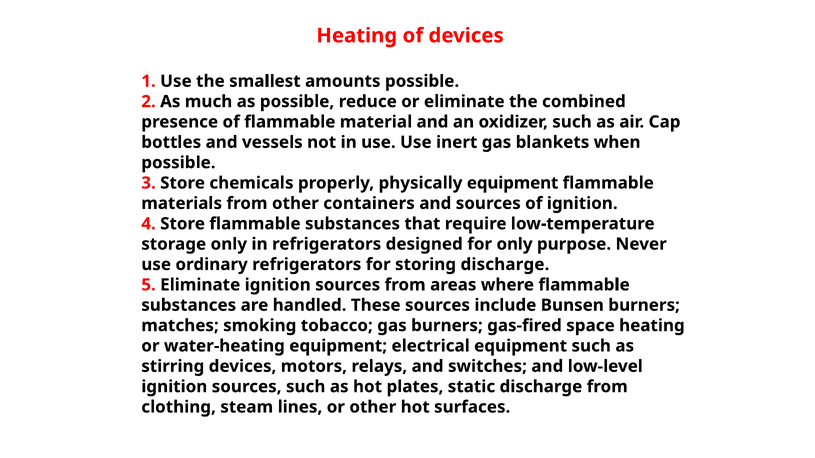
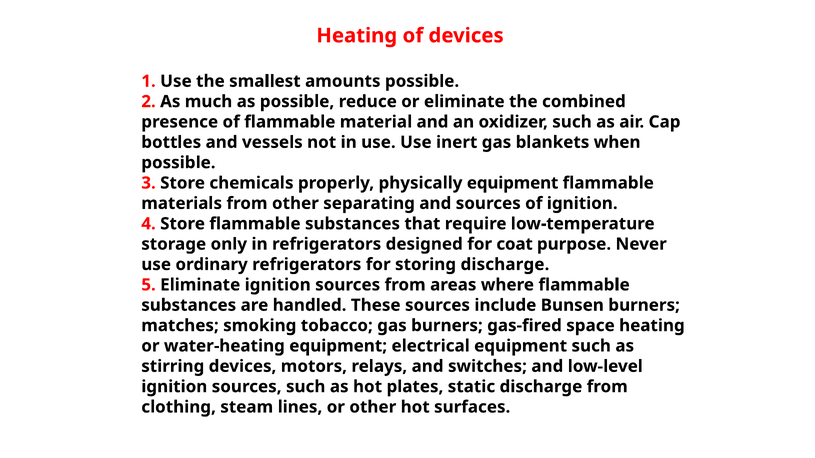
containers: containers -> separating
for only: only -> coat
